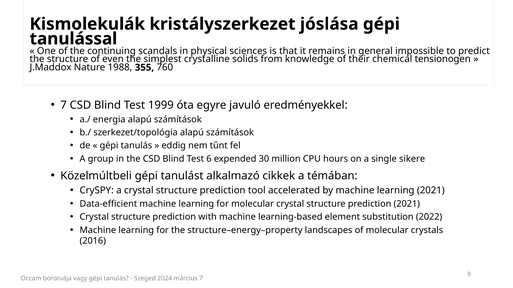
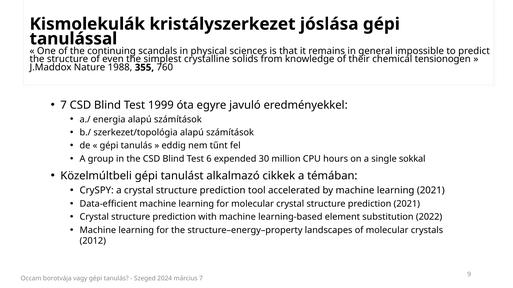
sikere: sikere -> sokkal
2016: 2016 -> 2012
